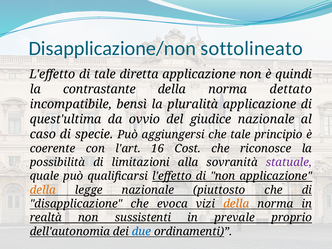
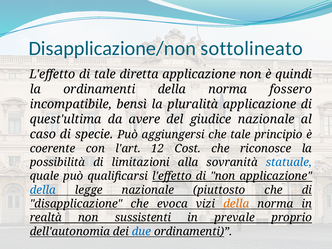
la contrastante: contrastante -> ordinamenti
dettato: dettato -> fossero
ovvio: ovvio -> avere
16: 16 -> 12
statuale colour: purple -> blue
della at (43, 190) colour: orange -> blue
